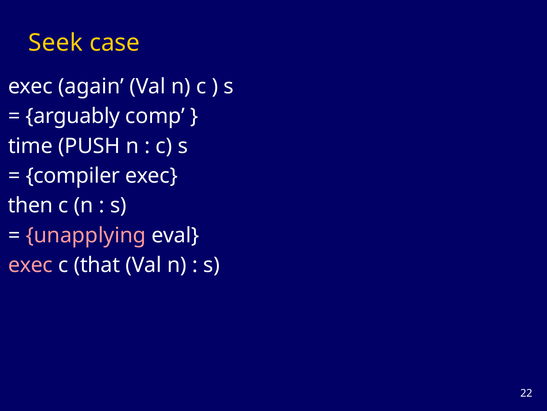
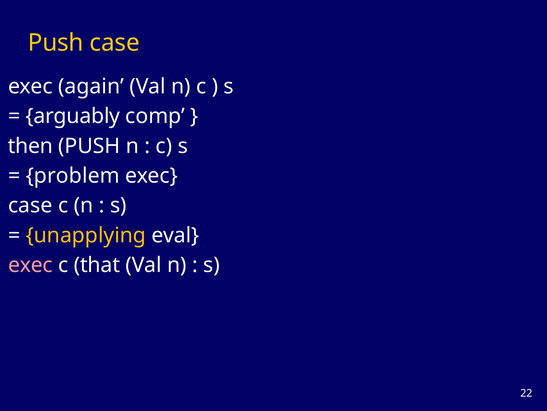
Seek at (56, 43): Seek -> Push
time: time -> then
compiler: compiler -> problem
then at (30, 205): then -> case
unapplying colour: pink -> yellow
